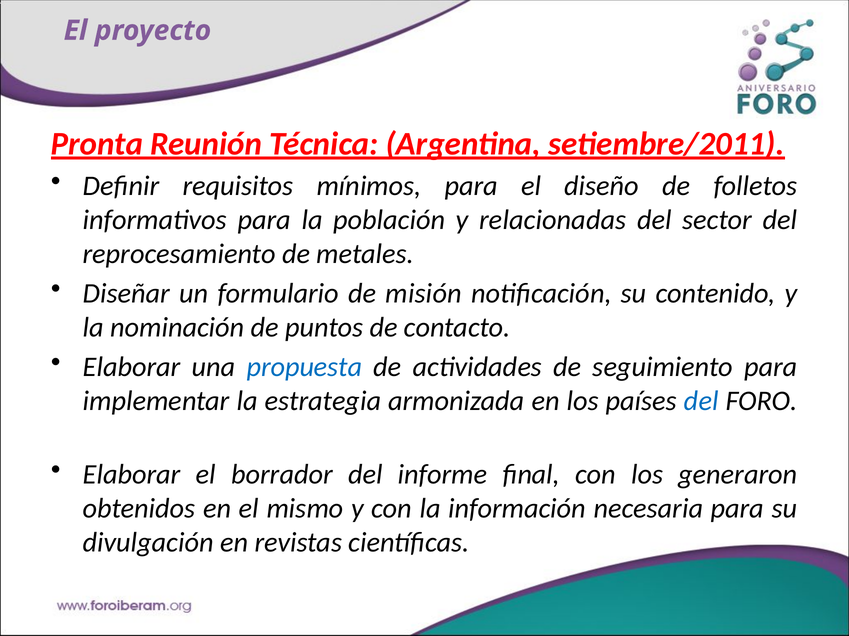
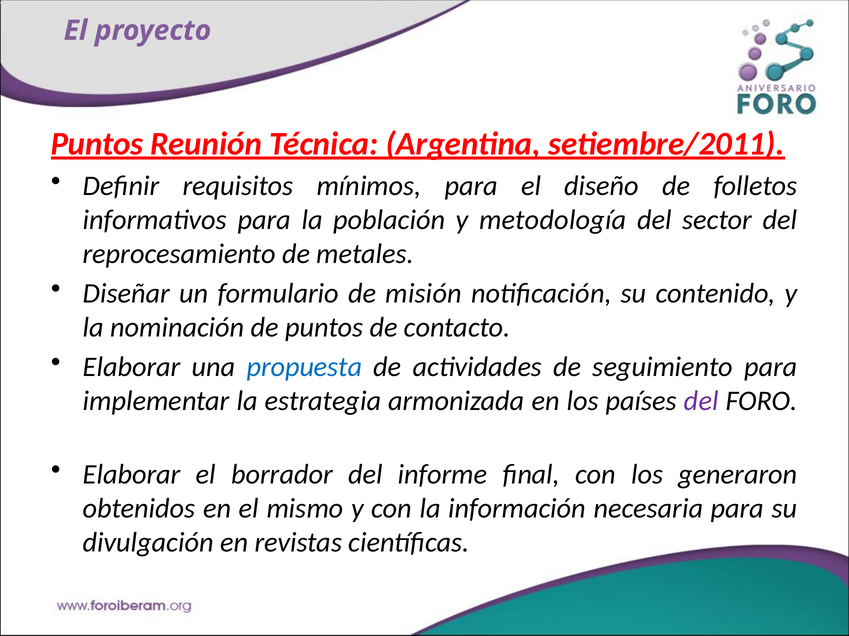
Pronta at (97, 144): Pronta -> Puntos
relacionadas: relacionadas -> metodología
del at (701, 401) colour: blue -> purple
